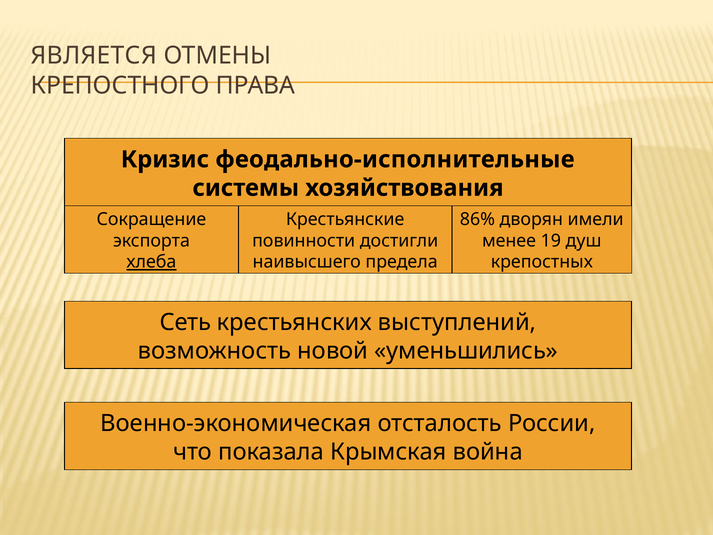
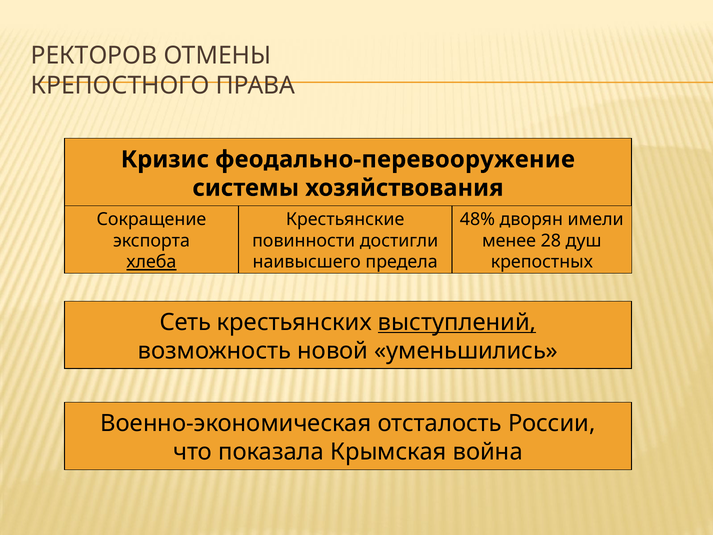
ЯВЛЯЕТСЯ: ЯВЛЯЕТСЯ -> РЕКТОРОВ
феодально-исполнительные: феодально-исполнительные -> феодально-перевооружение
86%: 86% -> 48%
19: 19 -> 28
выступлений underline: none -> present
